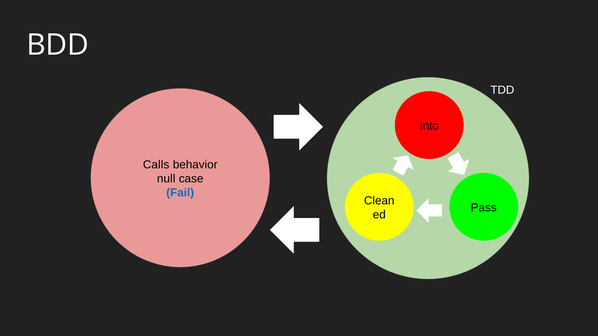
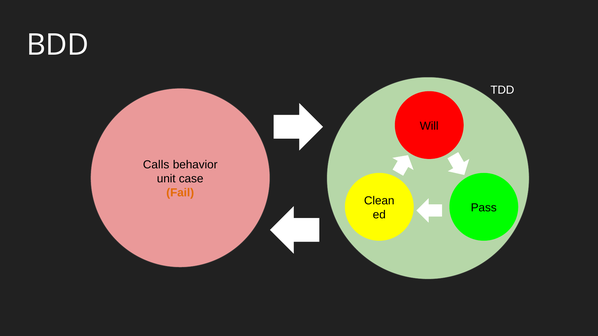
Into: Into -> Will
null: null -> unit
Fail colour: blue -> orange
